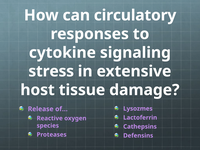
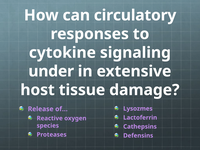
stress: stress -> under
